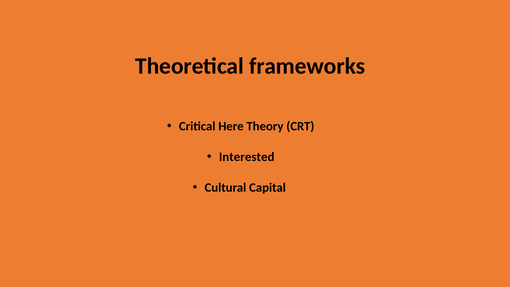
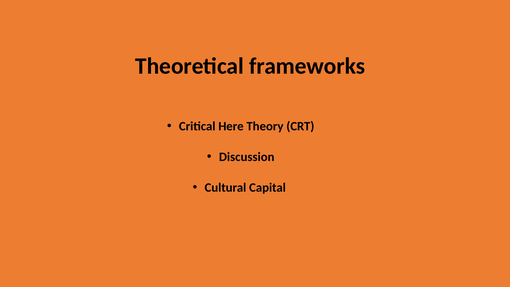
Interested: Interested -> Discussion
